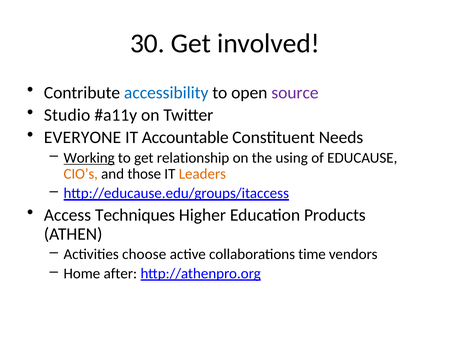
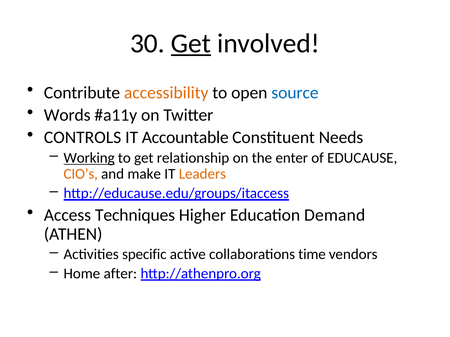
Get at (191, 44) underline: none -> present
accessibility colour: blue -> orange
source colour: purple -> blue
Studio: Studio -> Words
EVERYONE: EVERYONE -> CONTROLS
using: using -> enter
those: those -> make
Products: Products -> Demand
choose: choose -> specific
